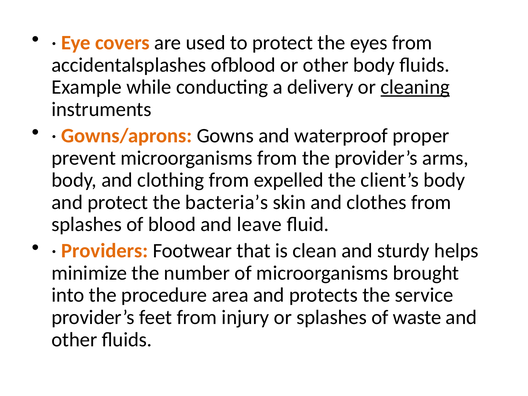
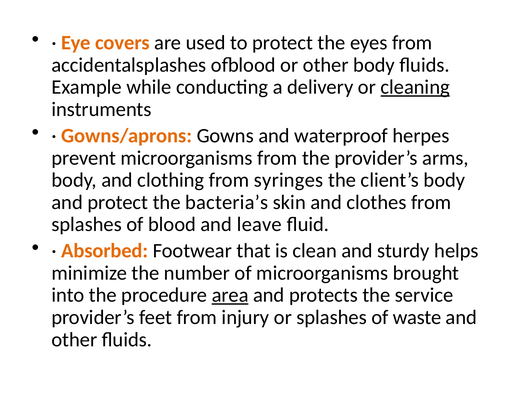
proper: proper -> herpes
expelled: expelled -> syringes
Providers: Providers -> Absorbed
area underline: none -> present
